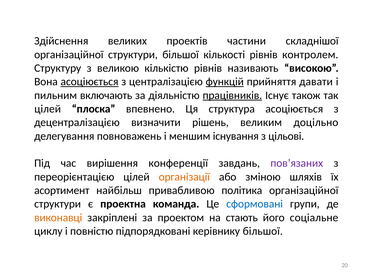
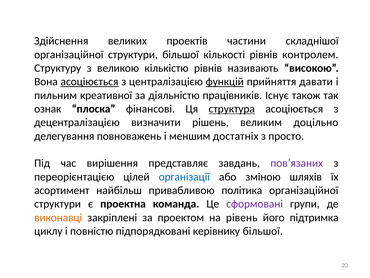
включають: включають -> креативної
працівників underline: present -> none
цілей at (48, 109): цілей -> ознак
впевнено: впевнено -> фінансові
структура underline: none -> present
існування: існування -> достатніх
цільові: цільові -> просто
конференції: конференції -> представляє
організації colour: orange -> blue
сформовані colour: blue -> purple
стають: стають -> рівень
соціальне: соціальне -> підтримка
